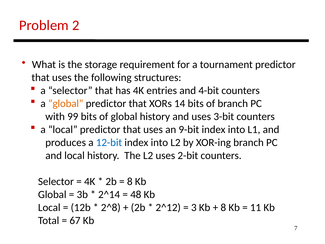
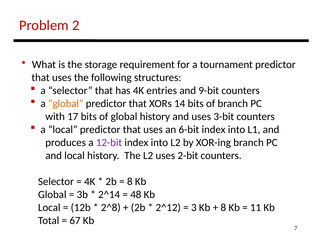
4-bit: 4-bit -> 9-bit
99: 99 -> 17
9-bit: 9-bit -> 6-bit
12-bit colour: blue -> purple
